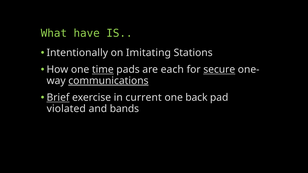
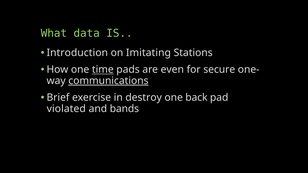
have: have -> data
Intentionally: Intentionally -> Introduction
each: each -> even
secure underline: present -> none
Brief underline: present -> none
current: current -> destroy
